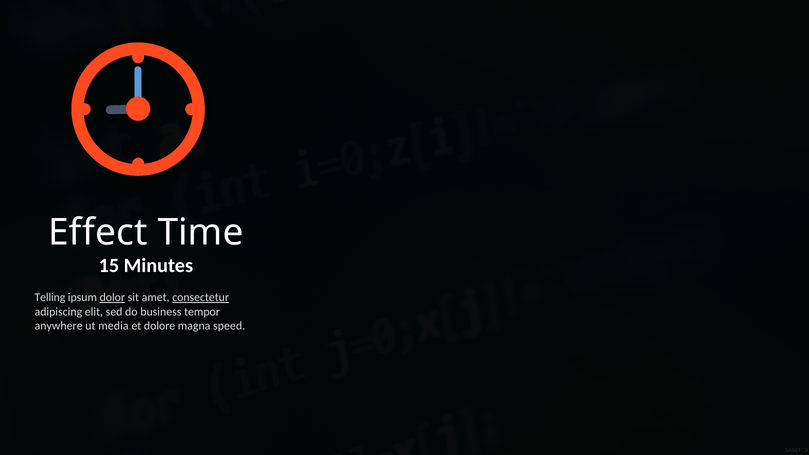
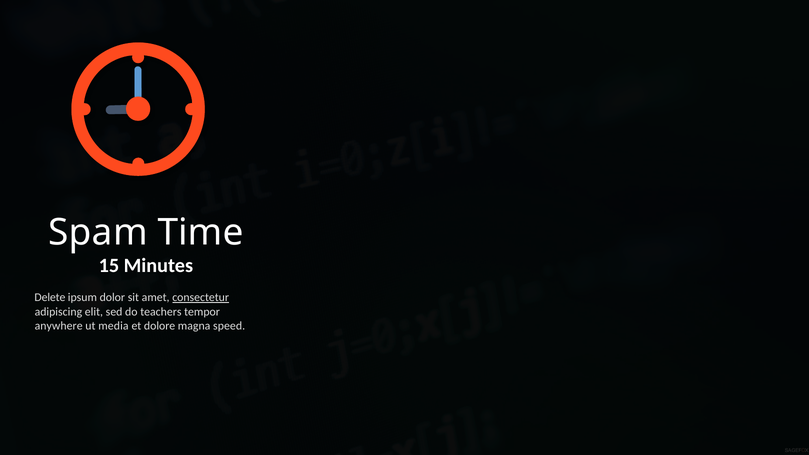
Effect: Effect -> Spam
Telling: Telling -> Delete
dolor underline: present -> none
business: business -> teachers
